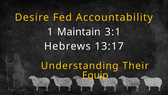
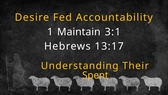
Equip: Equip -> Spent
